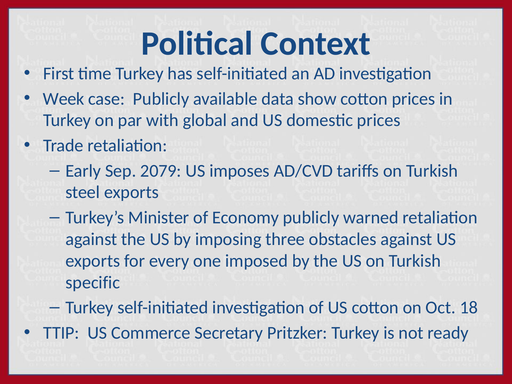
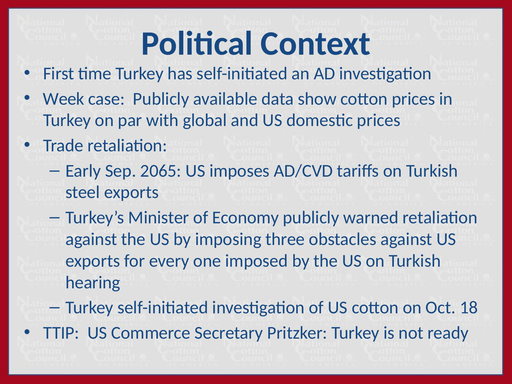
2079: 2079 -> 2065
specific: specific -> hearing
